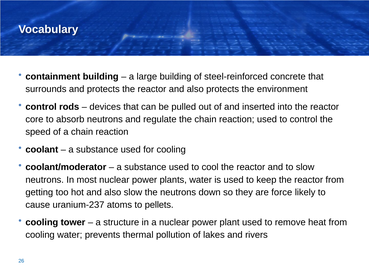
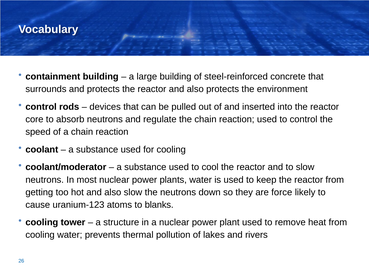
uranium-237: uranium-237 -> uranium-123
pellets: pellets -> blanks
